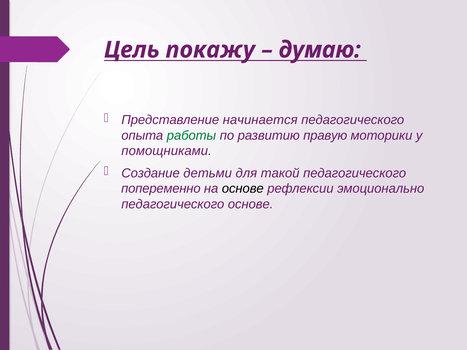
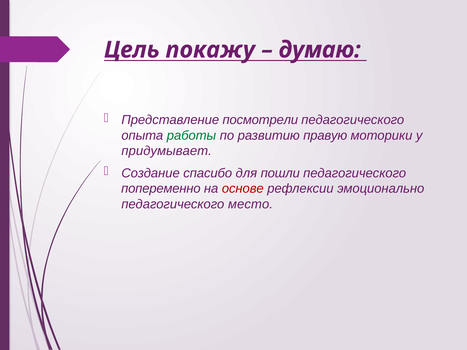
начинается: начинается -> посмотрели
помощниками: помощниками -> придумывает
детьми: детьми -> спасибо
такой: такой -> пошли
основе at (243, 189) colour: black -> red
педагогического основе: основе -> место
